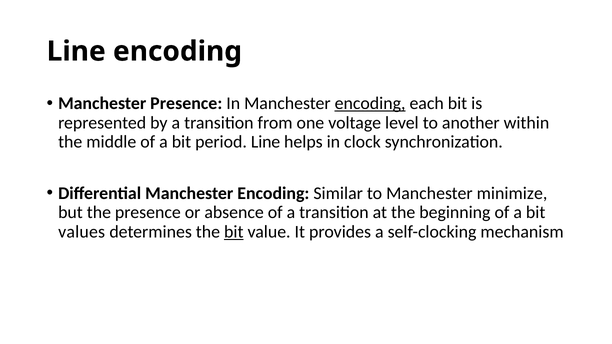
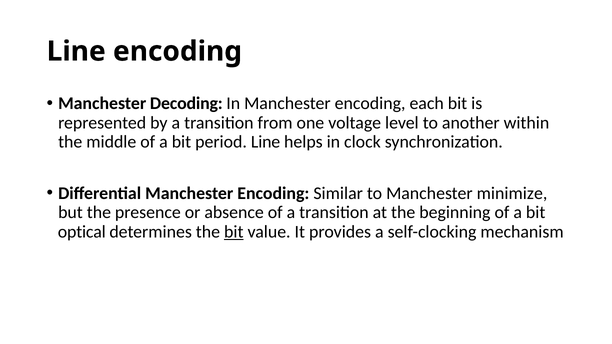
Manchester Presence: Presence -> Decoding
encoding at (370, 103) underline: present -> none
values: values -> optical
